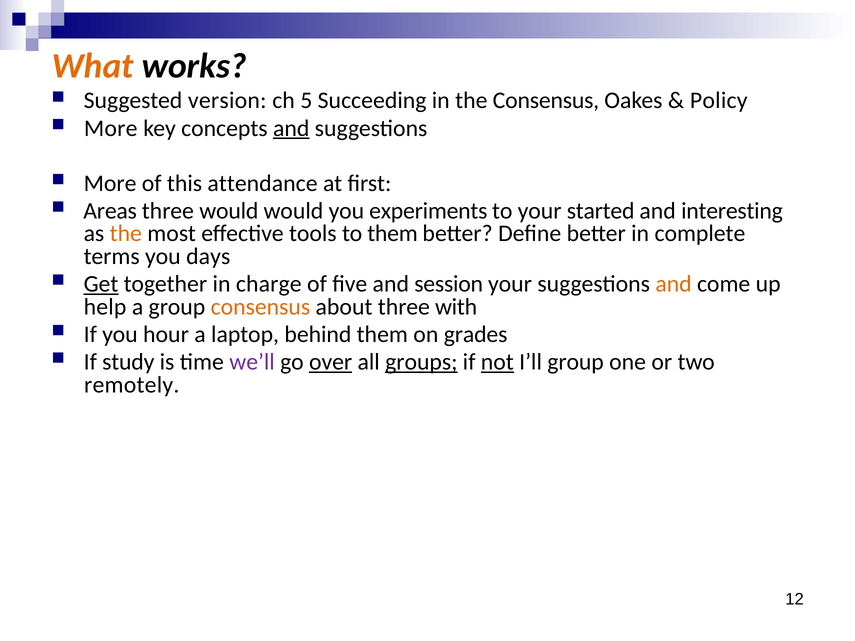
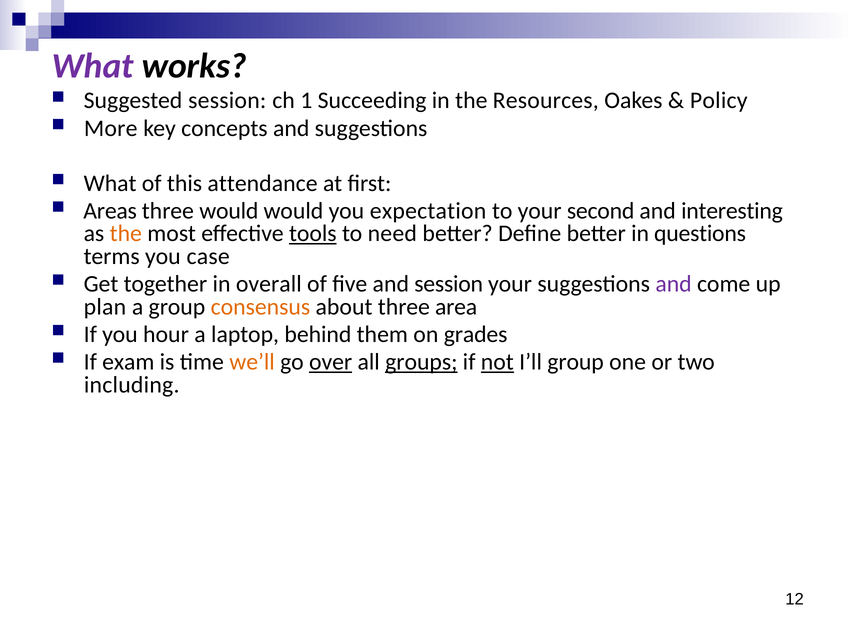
What at (93, 66) colour: orange -> purple
Suggested version: version -> session
5: 5 -> 1
the Consensus: Consensus -> Resources
and at (291, 128) underline: present -> none
More at (110, 183): More -> What
experiments: experiments -> expectation
started: started -> second
tools underline: none -> present
to them: them -> need
complete: complete -> questions
days: days -> case
Get underline: present -> none
charge: charge -> overall
and at (674, 284) colour: orange -> purple
help: help -> plan
with: with -> area
study: study -> exam
we’ll colour: purple -> orange
remotely: remotely -> including
